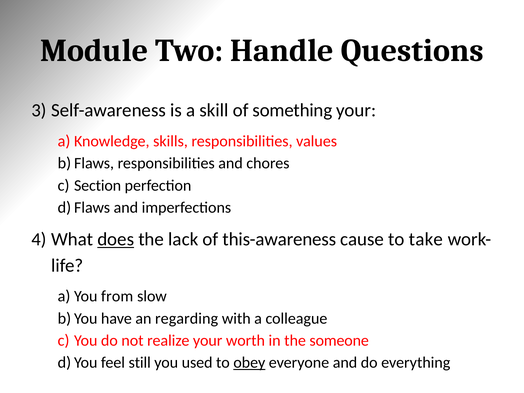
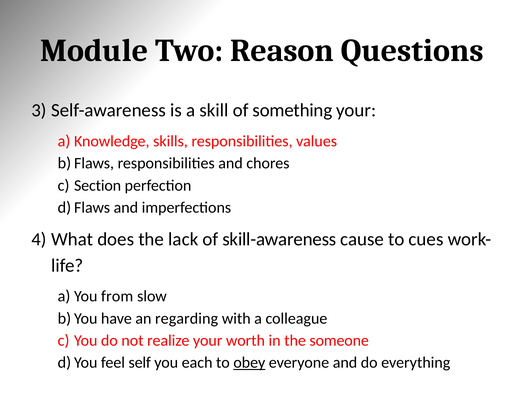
Handle: Handle -> Reason
does underline: present -> none
this-awareness: this-awareness -> skill-awareness
take: take -> cues
still: still -> self
used: used -> each
